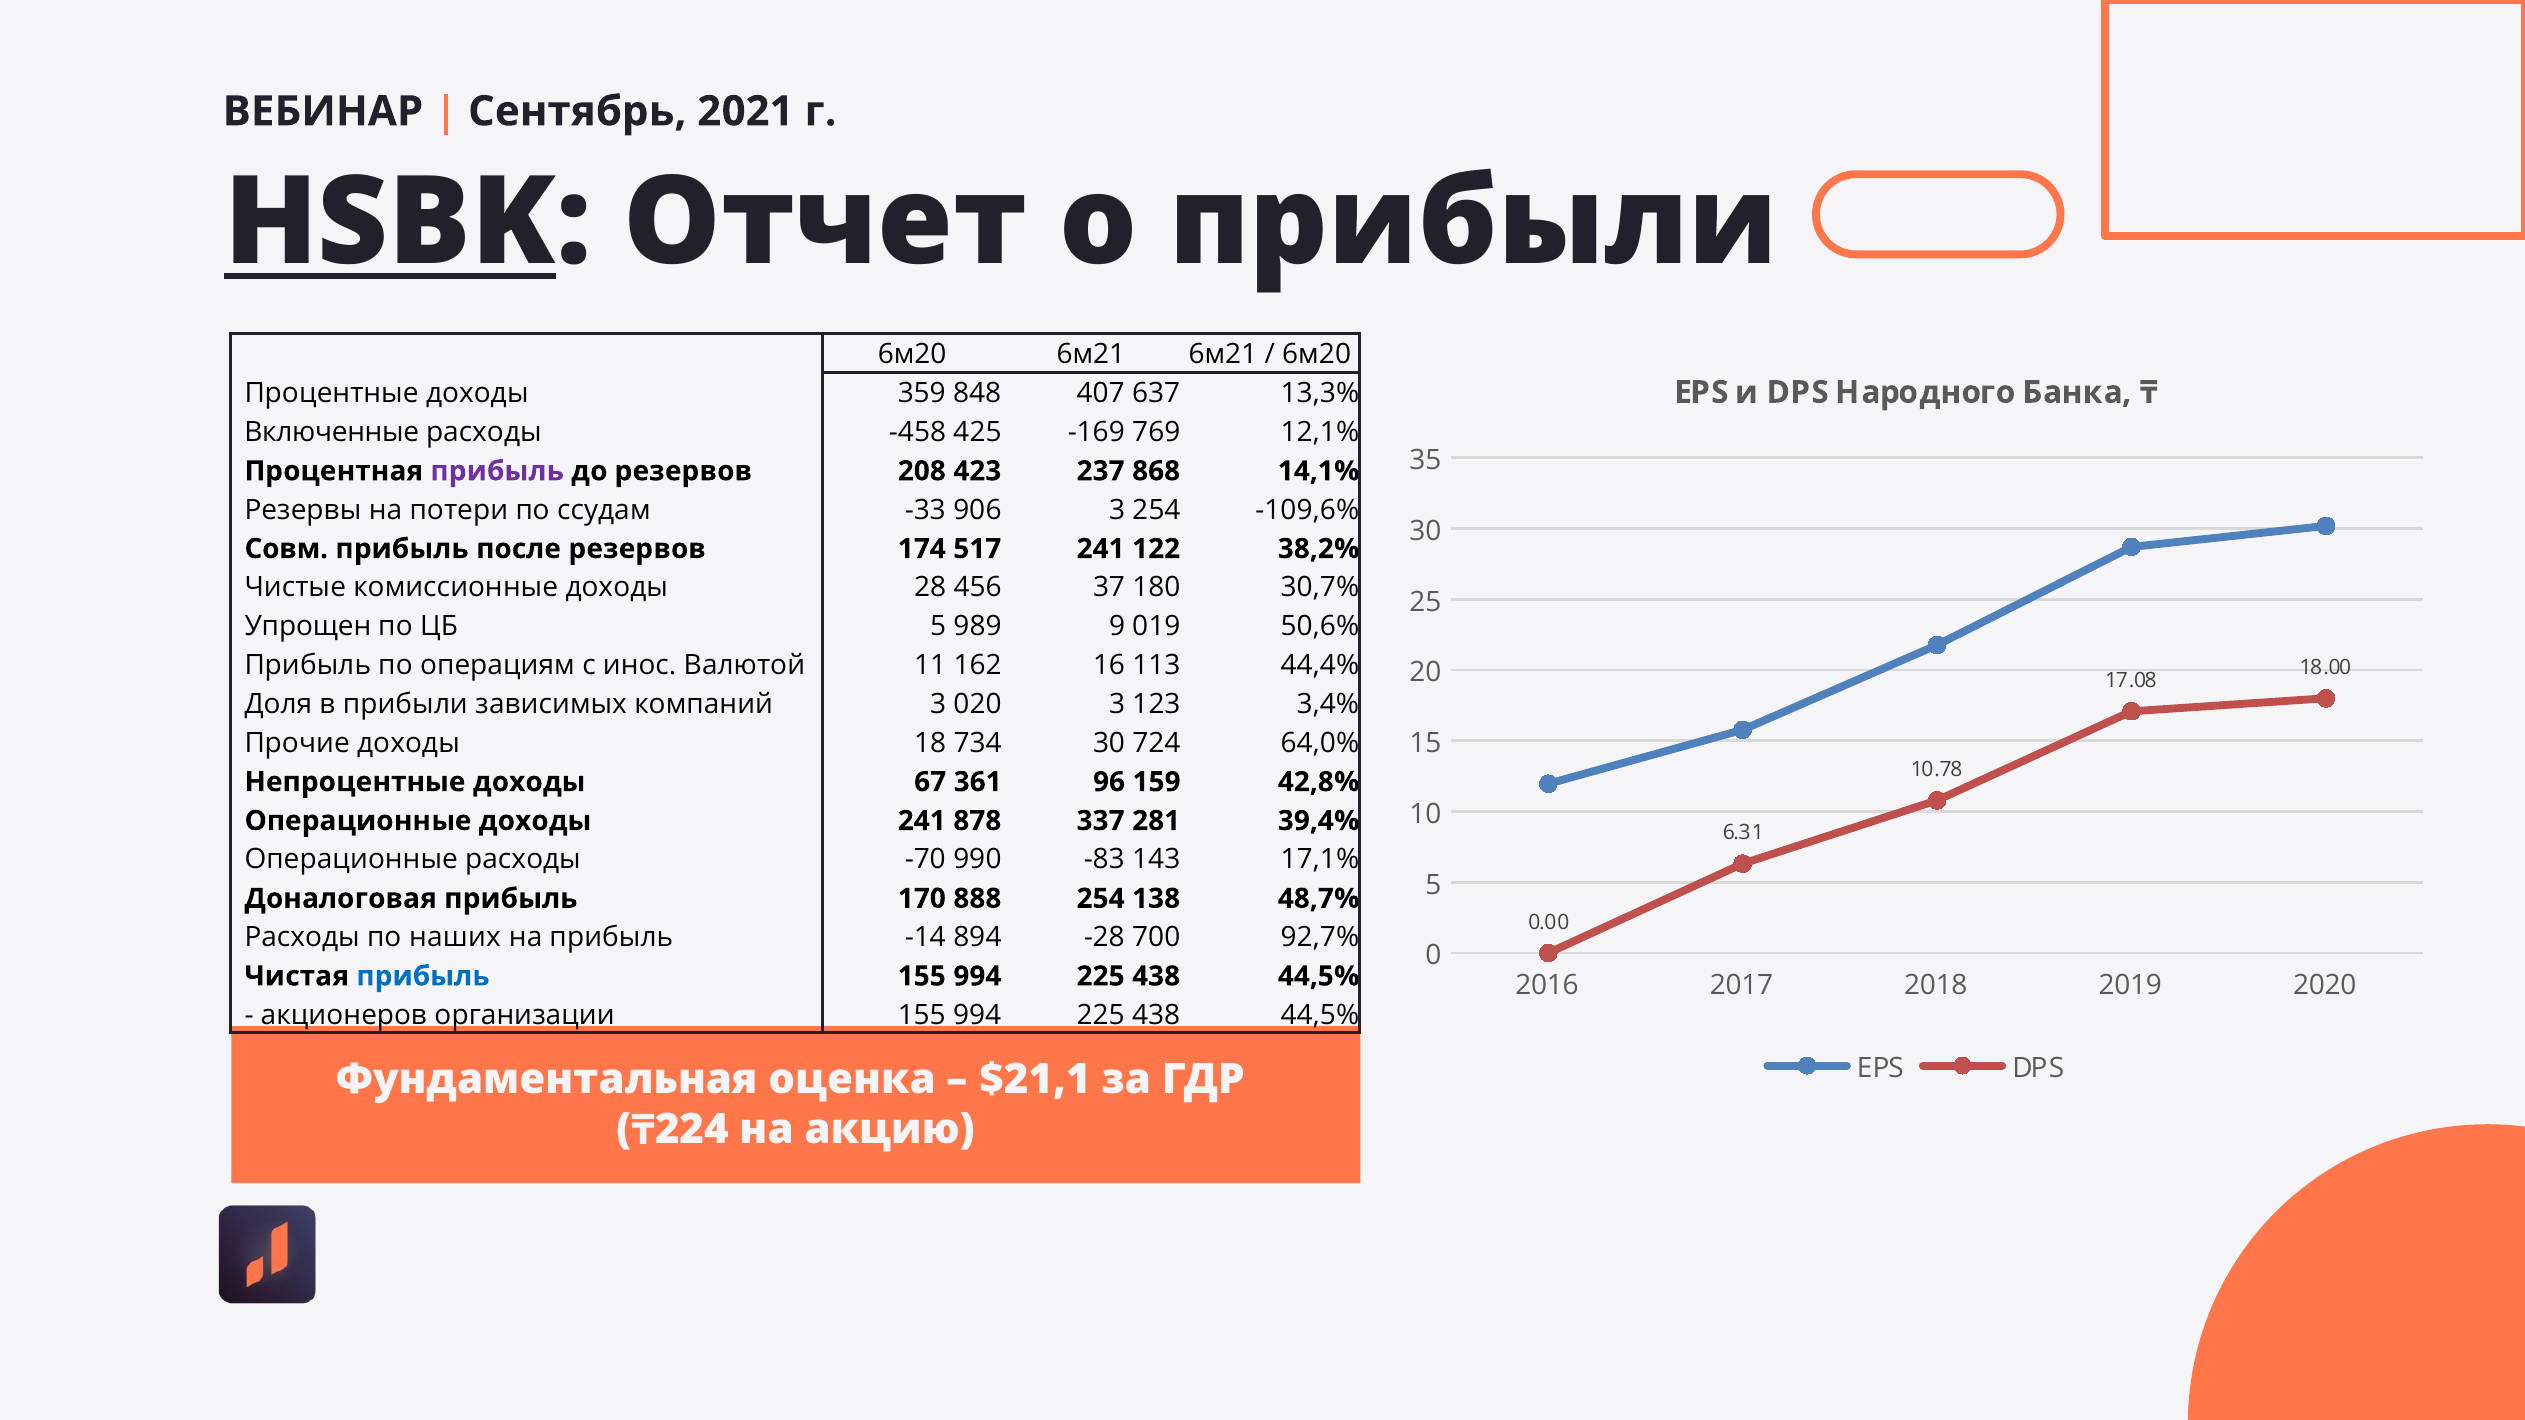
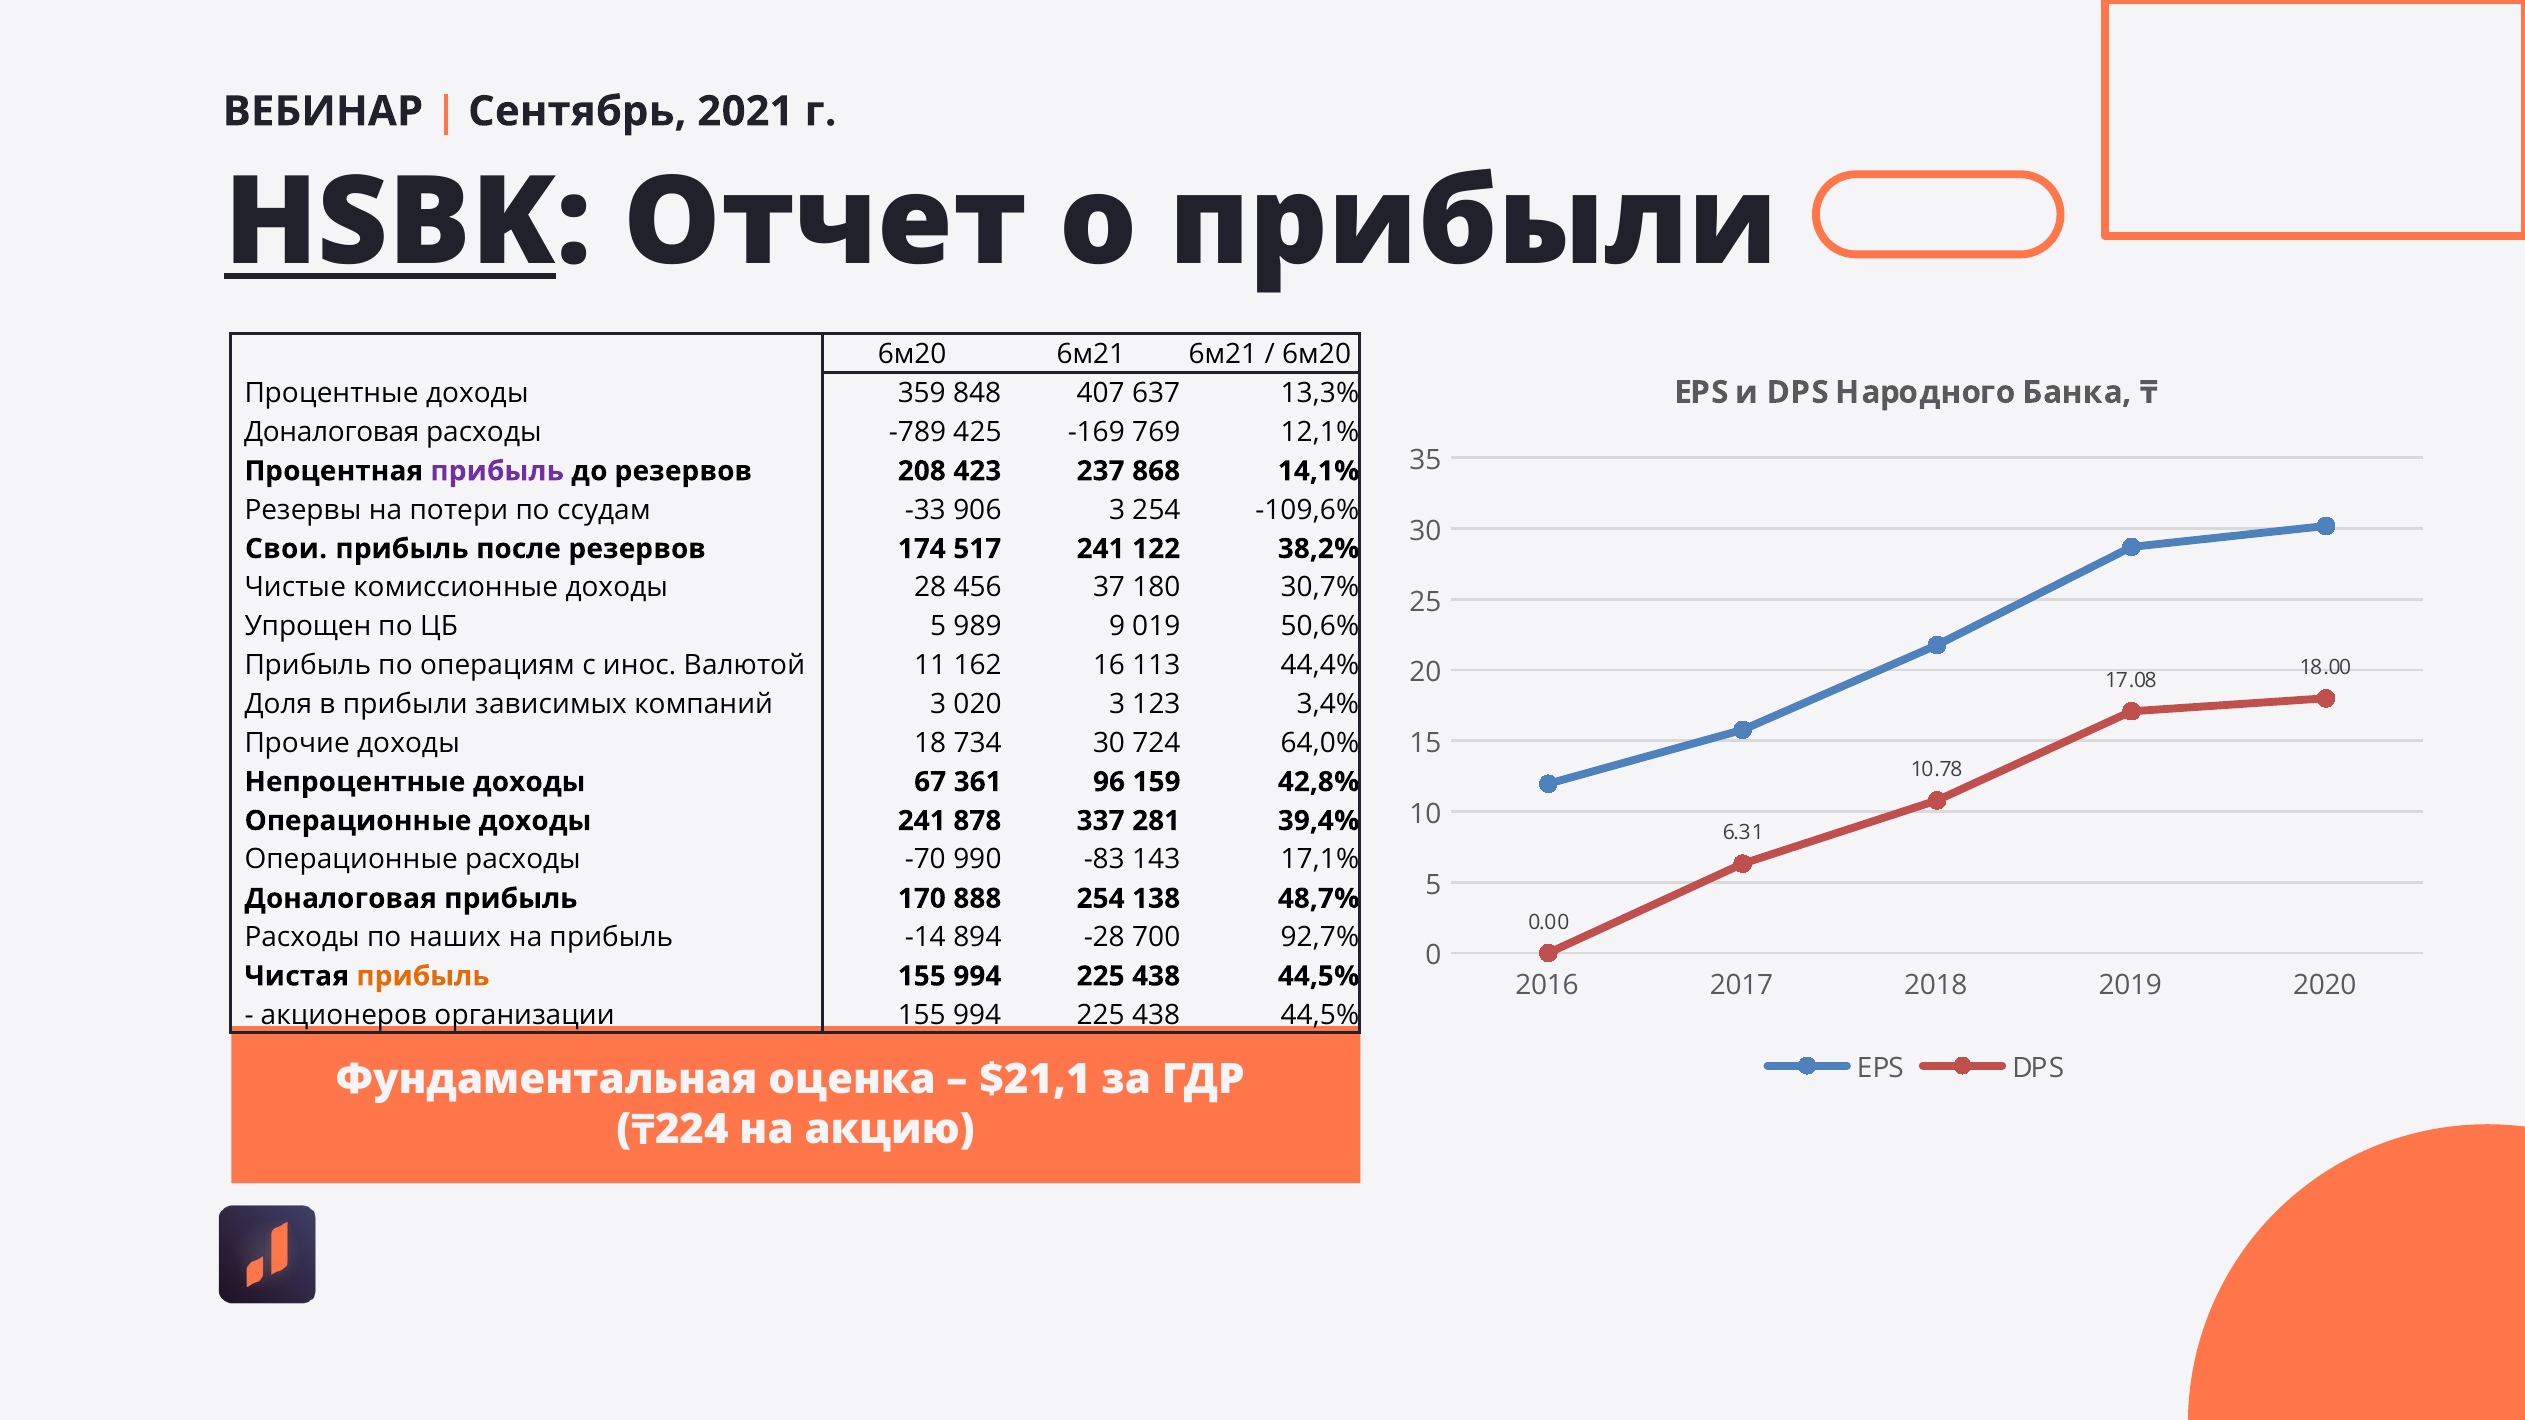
Включенные at (332, 432): Включенные -> Доналоговая
-458: -458 -> -789
Совм: Совм -> Свои
прибыль at (423, 976) colour: blue -> orange
